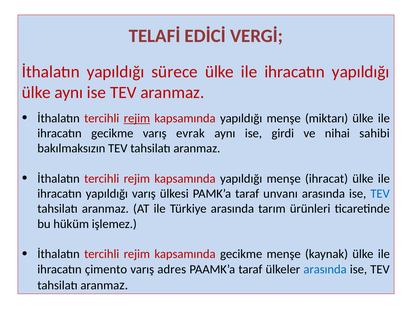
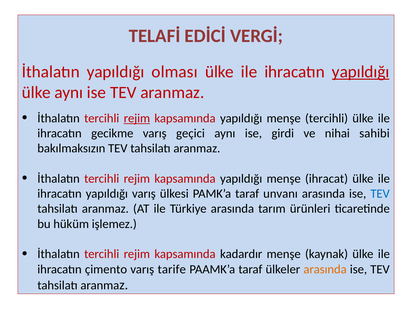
sürece: sürece -> olması
yapıldığı at (361, 72) underline: none -> present
menşe miktarı: miktarı -> tercihli
evrak: evrak -> geçici
kapsamında gecikme: gecikme -> kadardır
adres: adres -> tarife
arasında at (325, 269) colour: blue -> orange
